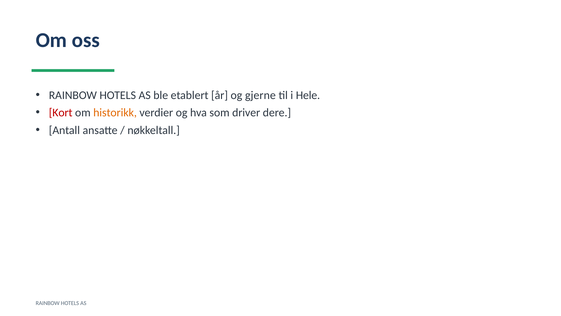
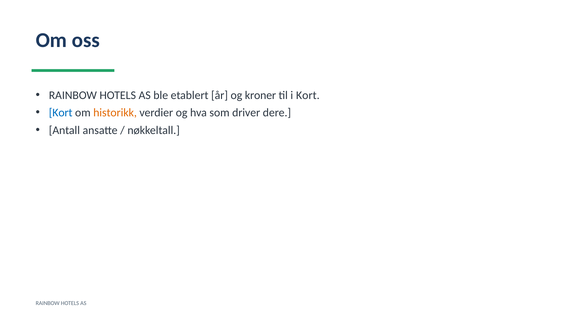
gjerne: gjerne -> kroner
i Hele: Hele -> Kort
Kort at (61, 113) colour: red -> blue
